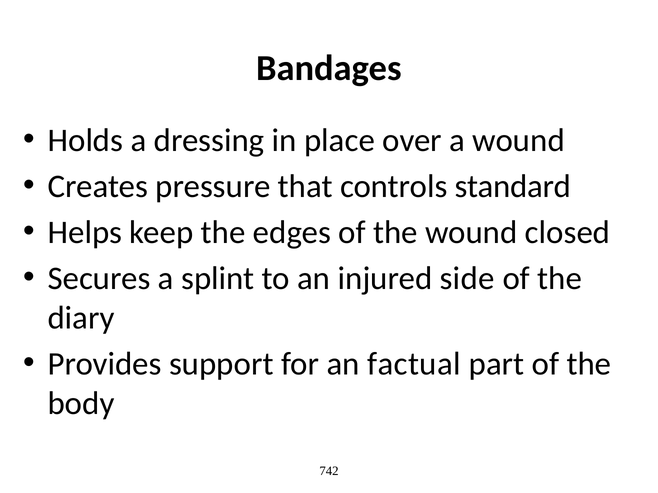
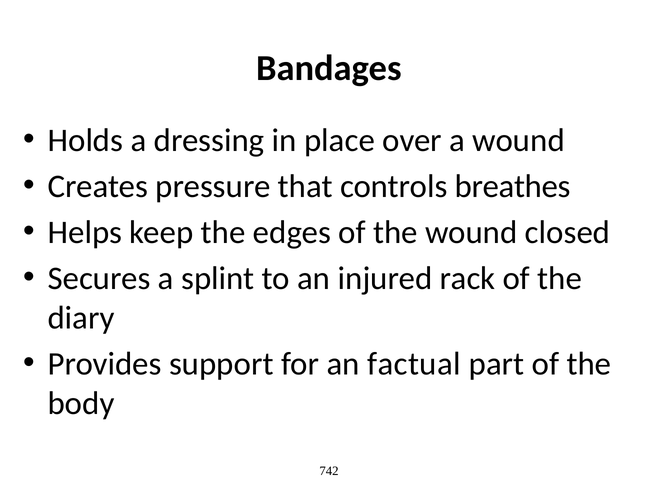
standard: standard -> breathes
side: side -> rack
